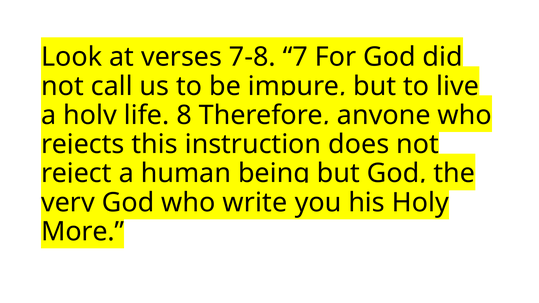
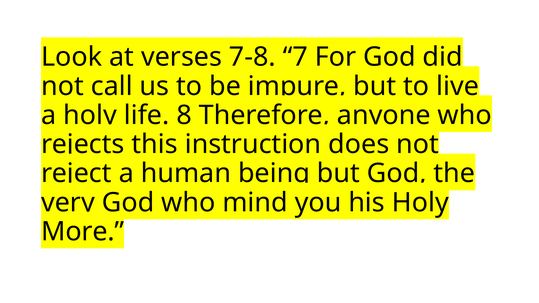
write: write -> mind
